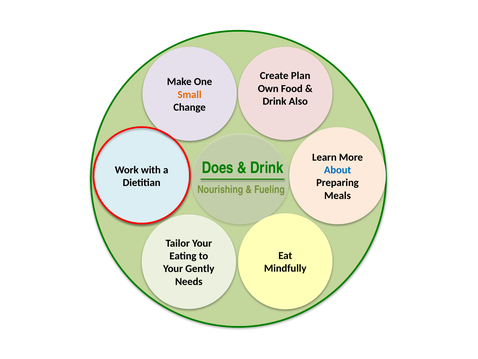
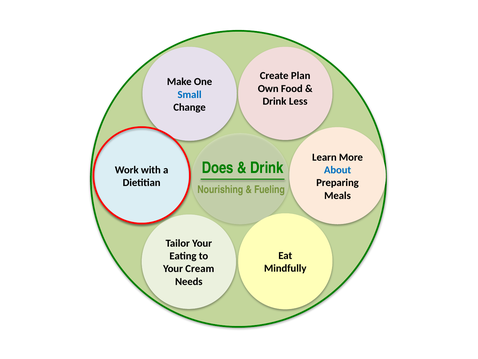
Small colour: orange -> blue
Also: Also -> Less
Gently: Gently -> Cream
